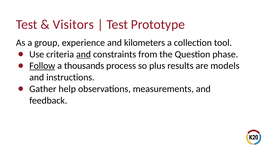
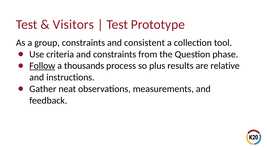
group experience: experience -> constraints
kilometers: kilometers -> consistent
and at (84, 54) underline: present -> none
models: models -> relative
help: help -> neat
